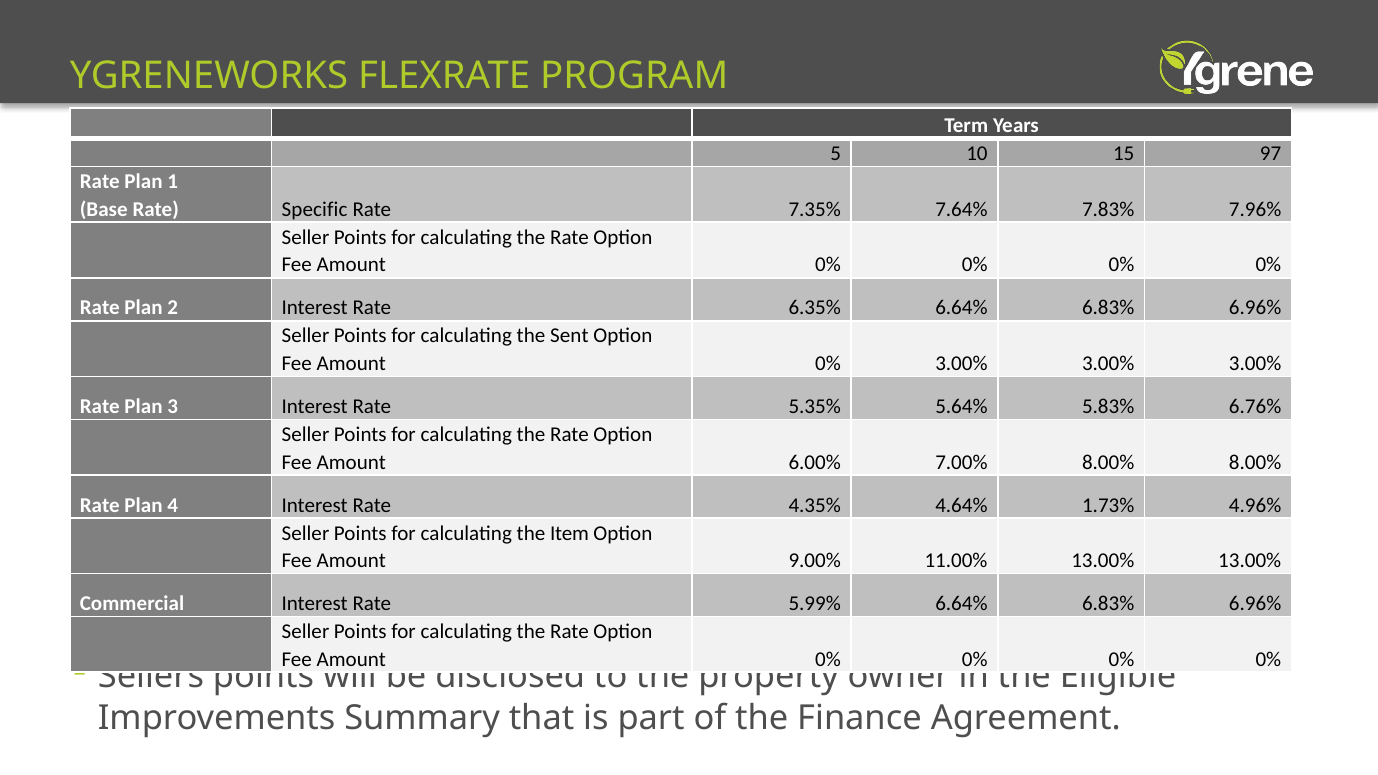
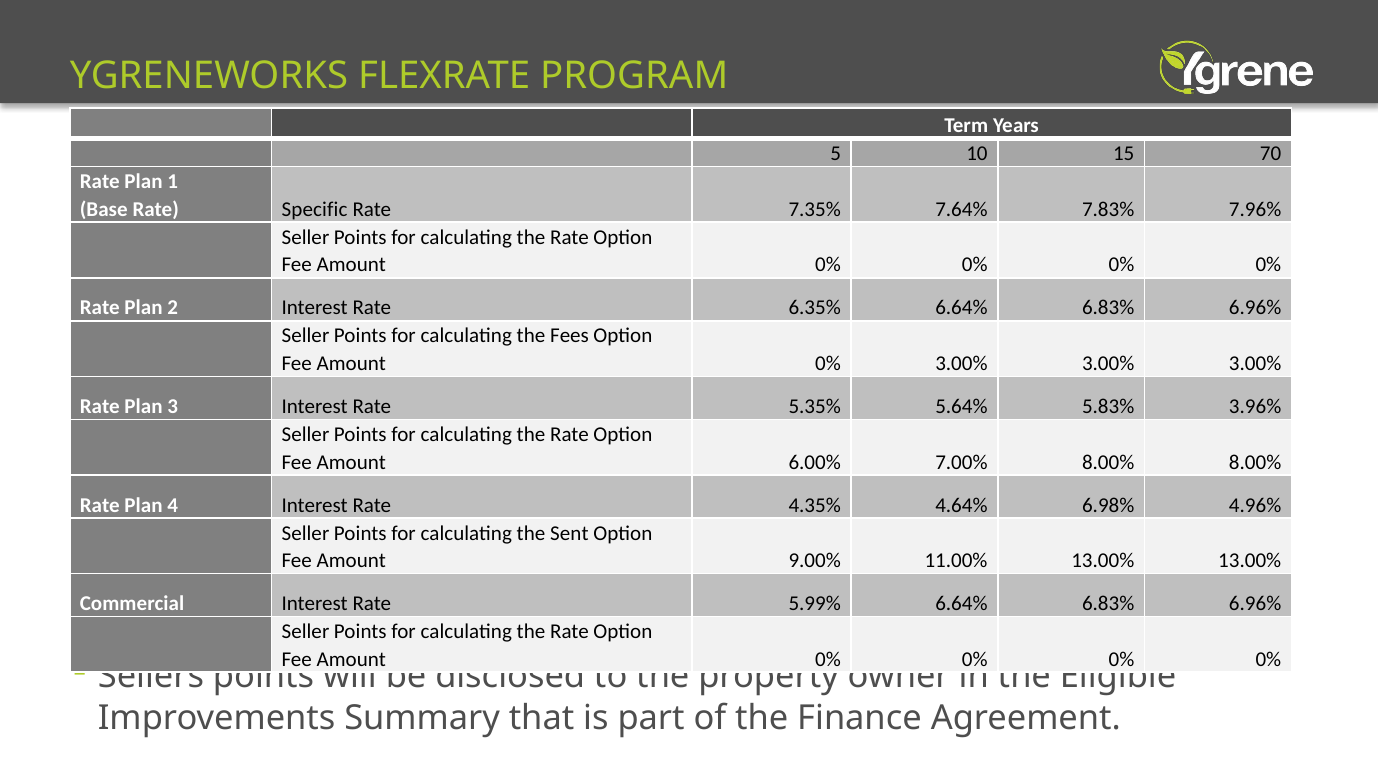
97: 97 -> 70
Sent: Sent -> Fees
6.76%: 6.76% -> 3.96%
1.73%: 1.73% -> 6.98%
Item: Item -> Sent
